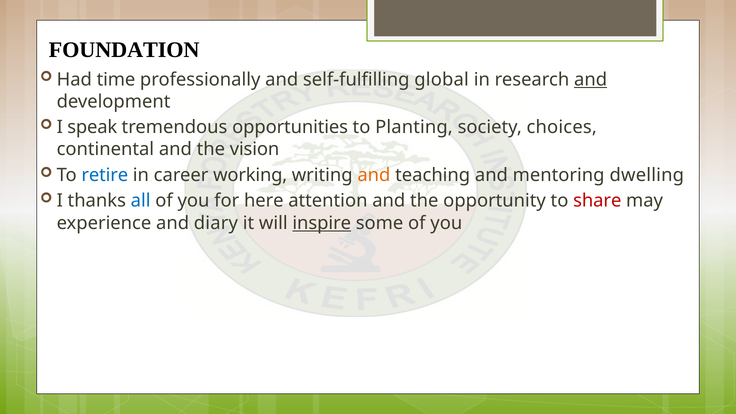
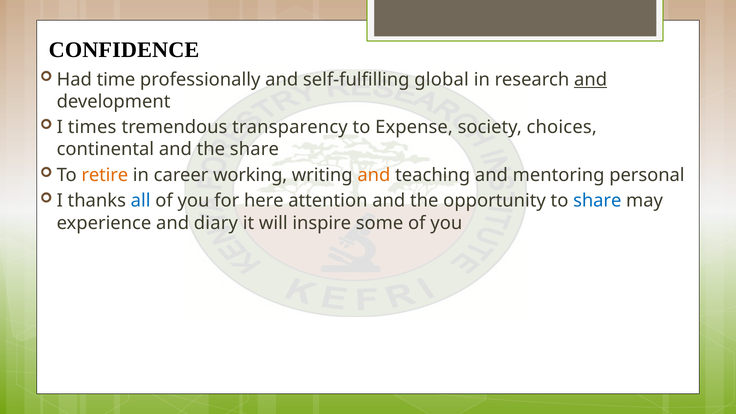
FOUNDATION: FOUNDATION -> CONFIDENCE
speak: speak -> times
opportunities: opportunities -> transparency
Planting: Planting -> Expense
the vision: vision -> share
retire colour: blue -> orange
dwelling: dwelling -> personal
share at (597, 201) colour: red -> blue
inspire underline: present -> none
